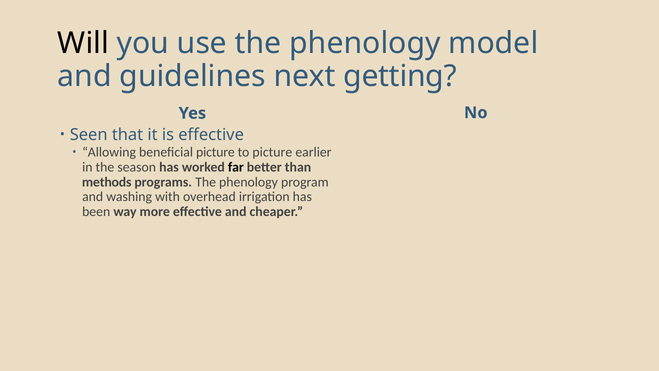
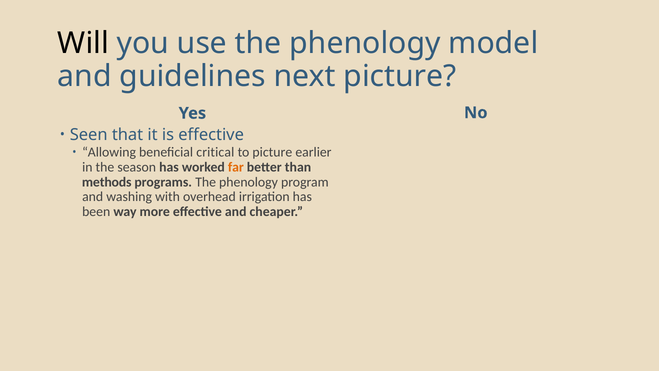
next getting: getting -> picture
beneficial picture: picture -> critical
far colour: black -> orange
